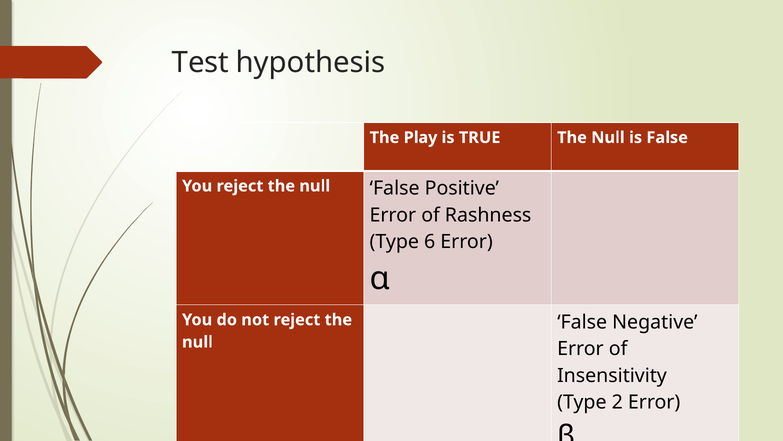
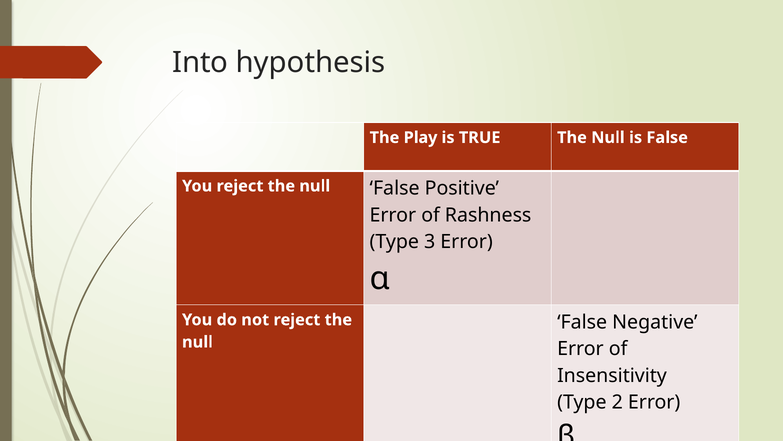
Test: Test -> Into
6: 6 -> 3
